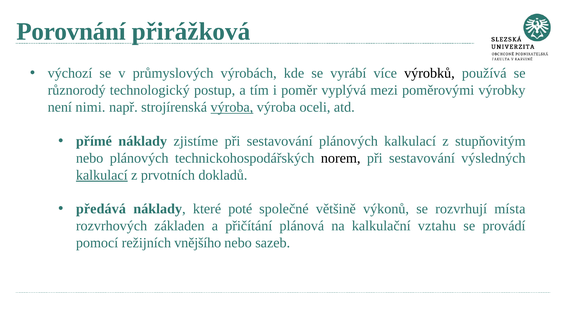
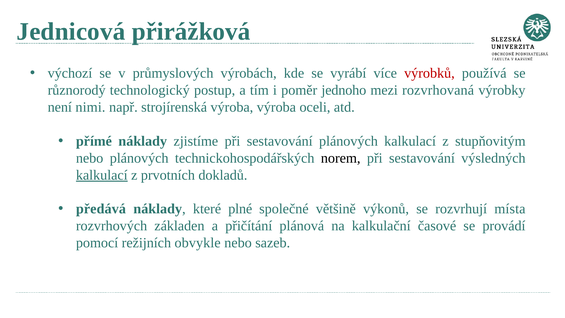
Porovnání: Porovnání -> Jednicová
výrobků colour: black -> red
vyplývá: vyplývá -> jednoho
poměrovými: poměrovými -> rozvrhovaná
výroba at (232, 107) underline: present -> none
poté: poté -> plné
vztahu: vztahu -> časové
vnějšího: vnějšího -> obvykle
